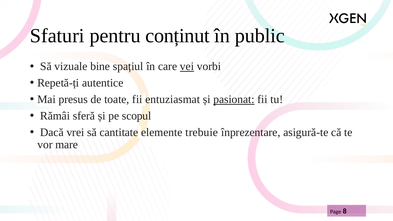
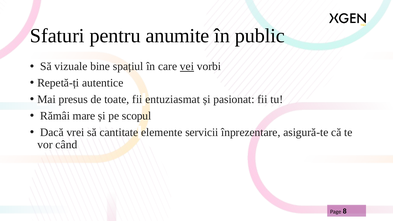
conținut: conținut -> anumite
pasionat underline: present -> none
sferă: sferă -> mare
trebuie: trebuie -> servicii
mare: mare -> când
